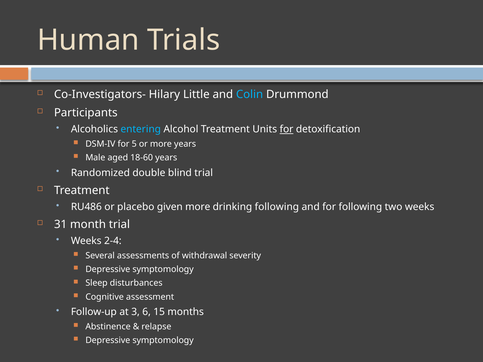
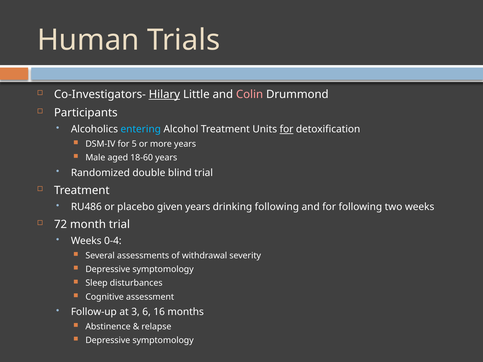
Hilary underline: none -> present
Colin colour: light blue -> pink
given more: more -> years
31: 31 -> 72
2-4: 2-4 -> 0-4
15: 15 -> 16
